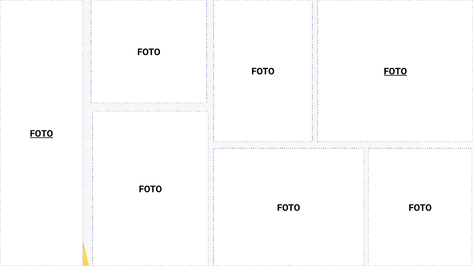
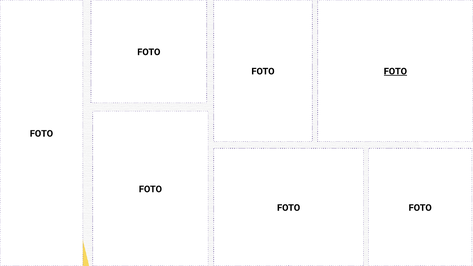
FOTO at (41, 134) underline: present -> none
